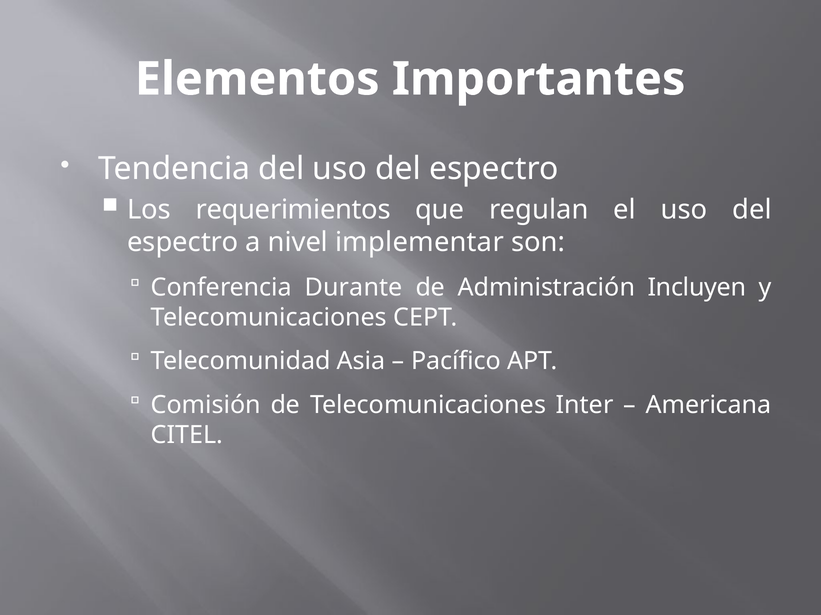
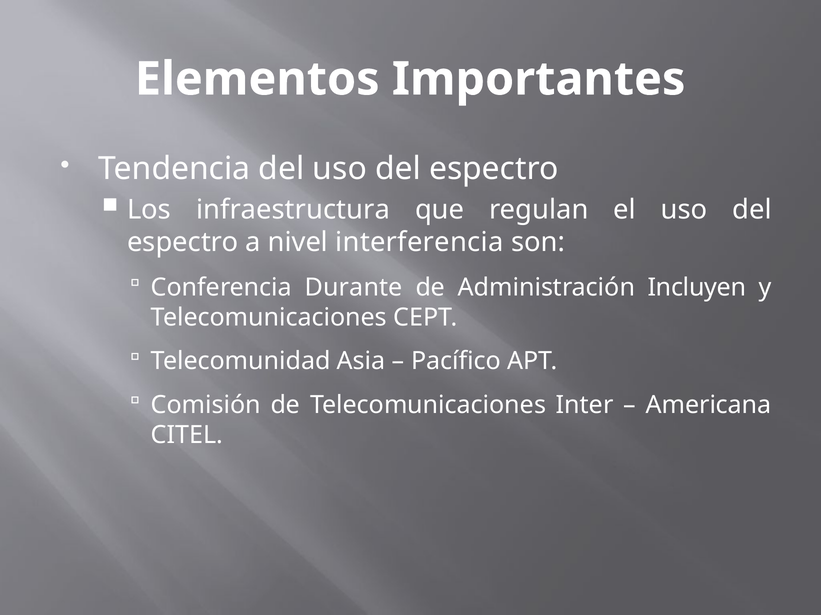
requerimientos: requerimientos -> infraestructura
implementar: implementar -> interferencia
